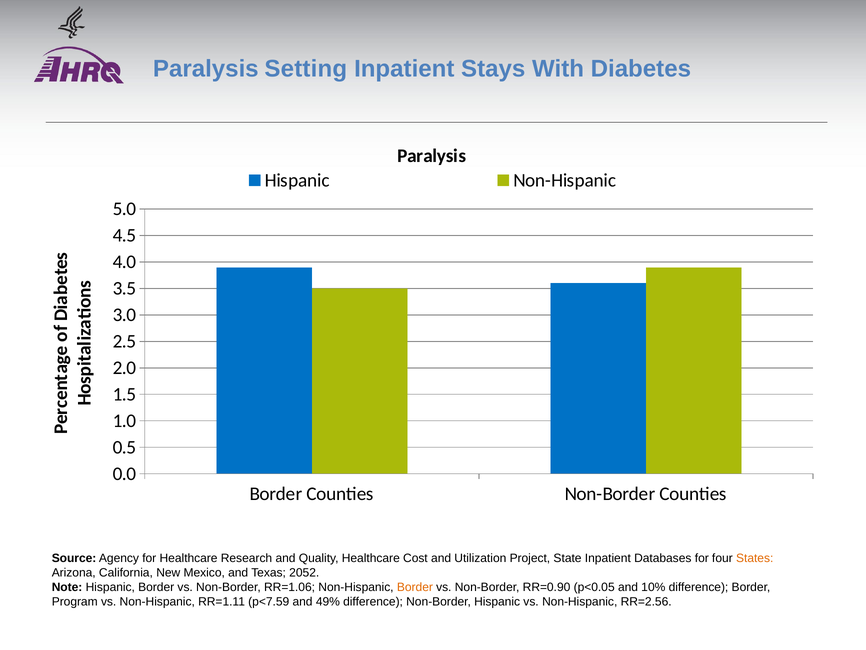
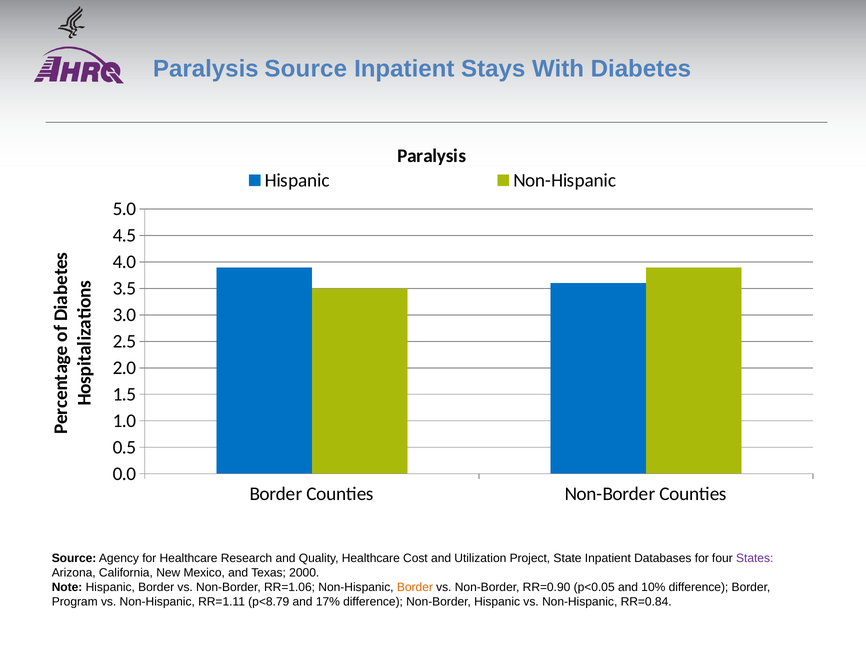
Paralysis Setting: Setting -> Source
States colour: orange -> purple
2052: 2052 -> 2000
p<7.59: p<7.59 -> p<8.79
49%: 49% -> 17%
RR=2.56: RR=2.56 -> RR=0.84
